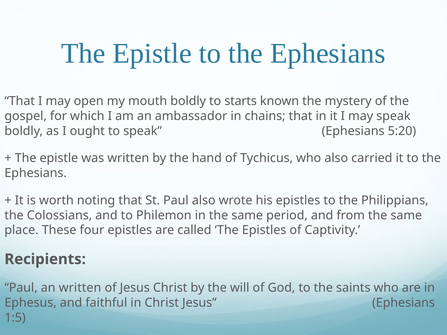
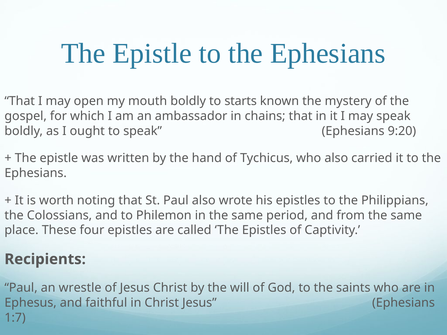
5:20: 5:20 -> 9:20
an written: written -> wrestle
1:5: 1:5 -> 1:7
